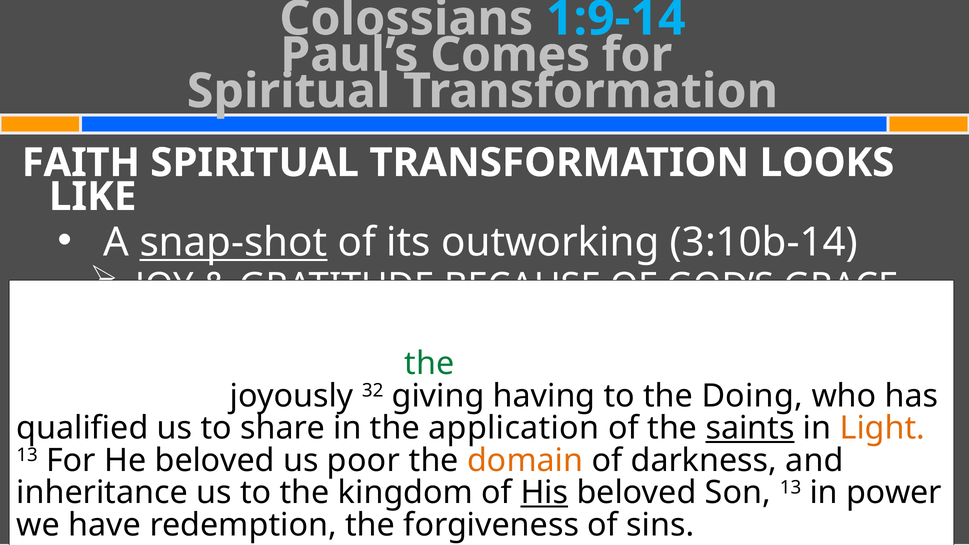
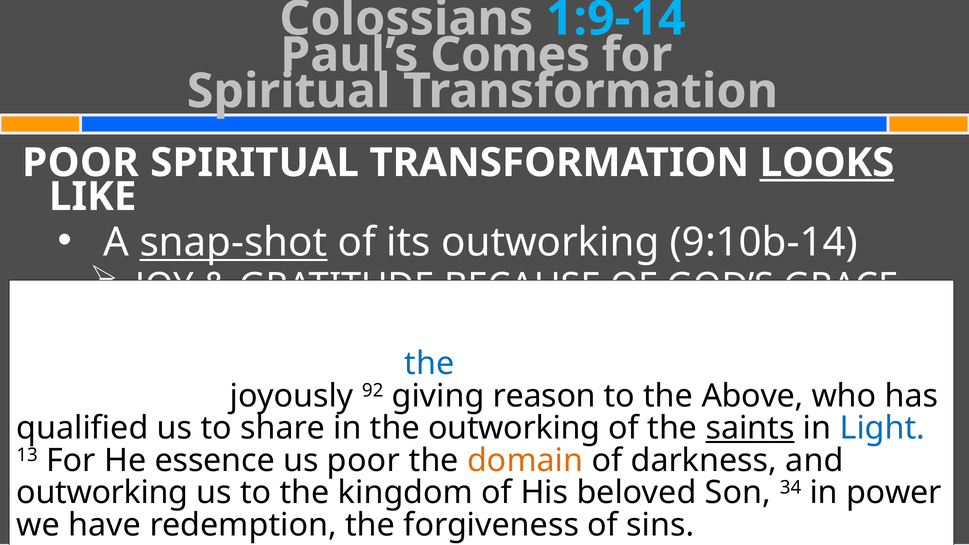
FAITH at (81, 163): FAITH -> POOR
LOOKS underline: none -> present
3:10b-14: 3:10b-14 -> 9:10b-14
the at (429, 364) colour: green -> blue
32: 32 -> 92
having: having -> reason
Doing: Doing -> Above
the application: application -> outworking
Light colour: orange -> blue
He beloved: beloved -> essence
inheritance at (102, 493): inheritance -> outworking
His at (544, 493) underline: present -> none
Son 13: 13 -> 34
